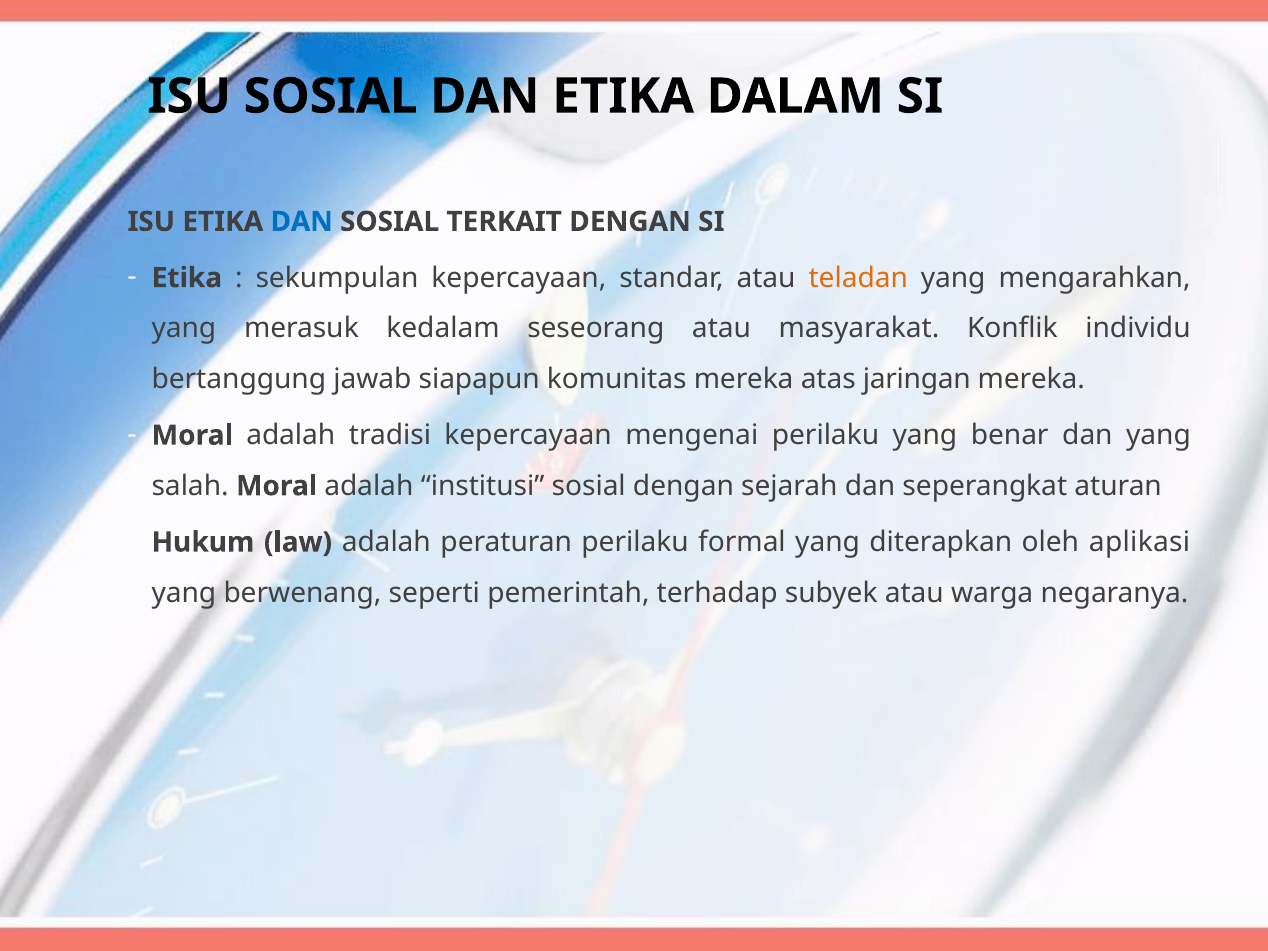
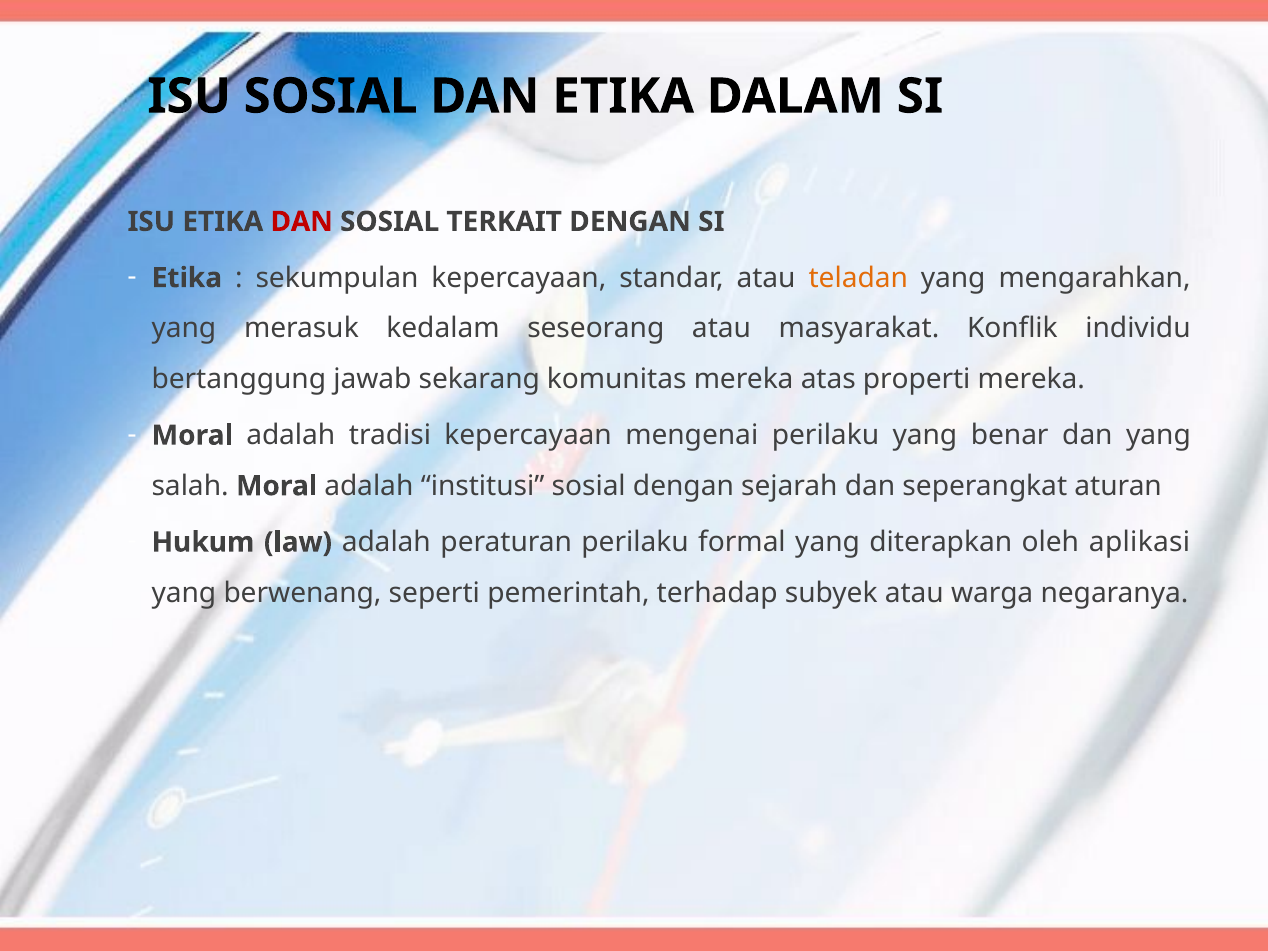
DAN at (302, 222) colour: blue -> red
siapapun: siapapun -> sekarang
jaringan: jaringan -> properti
